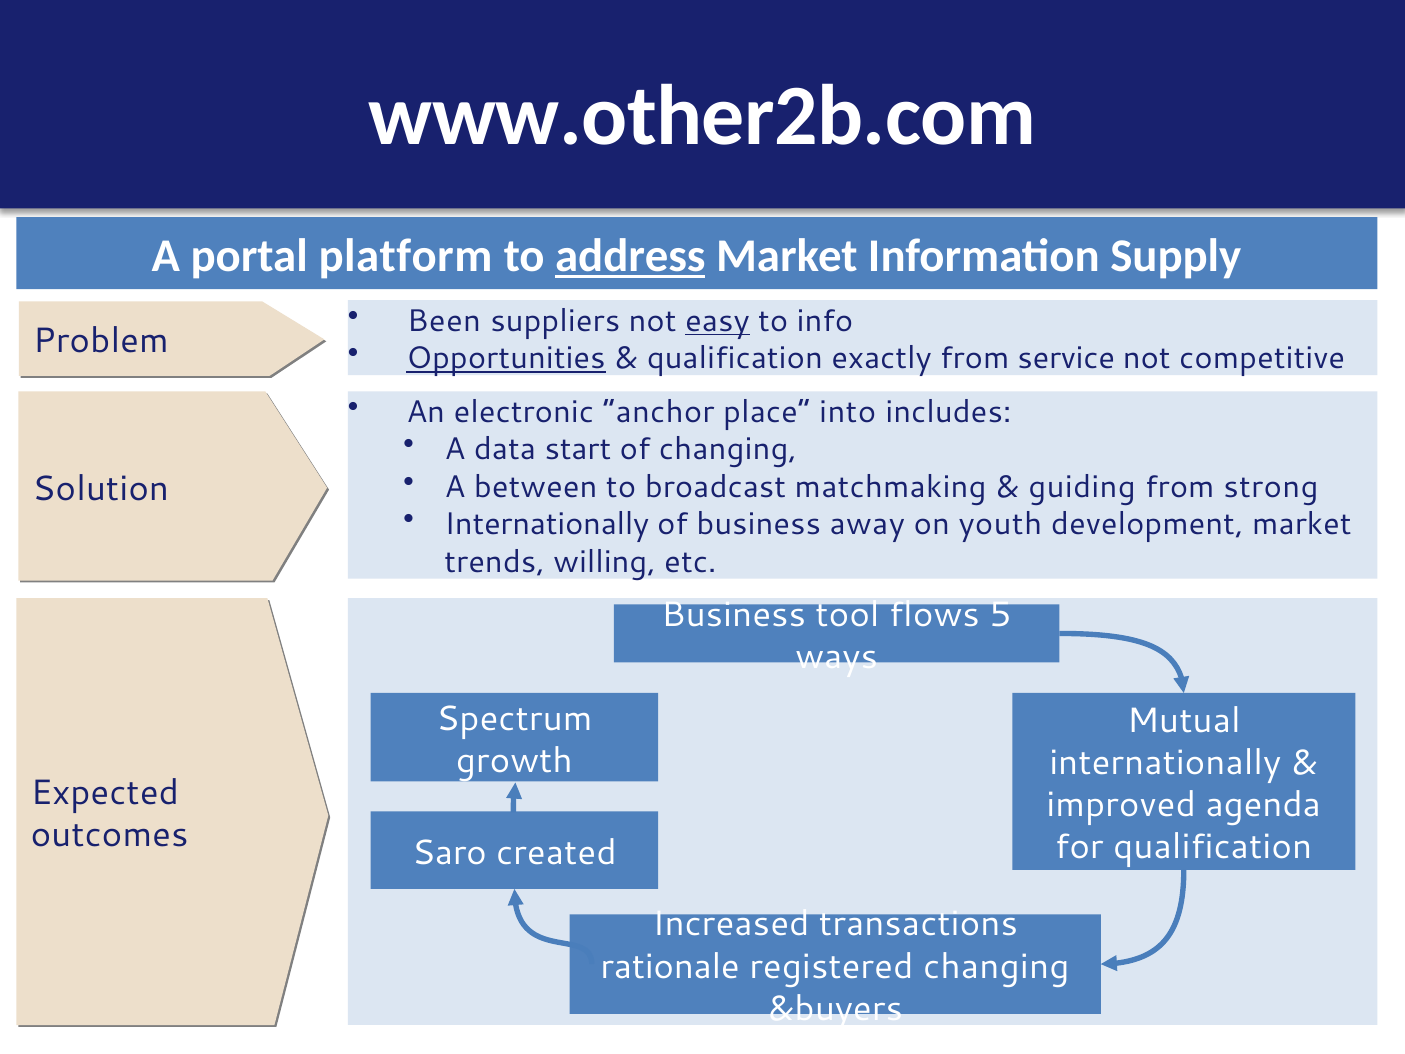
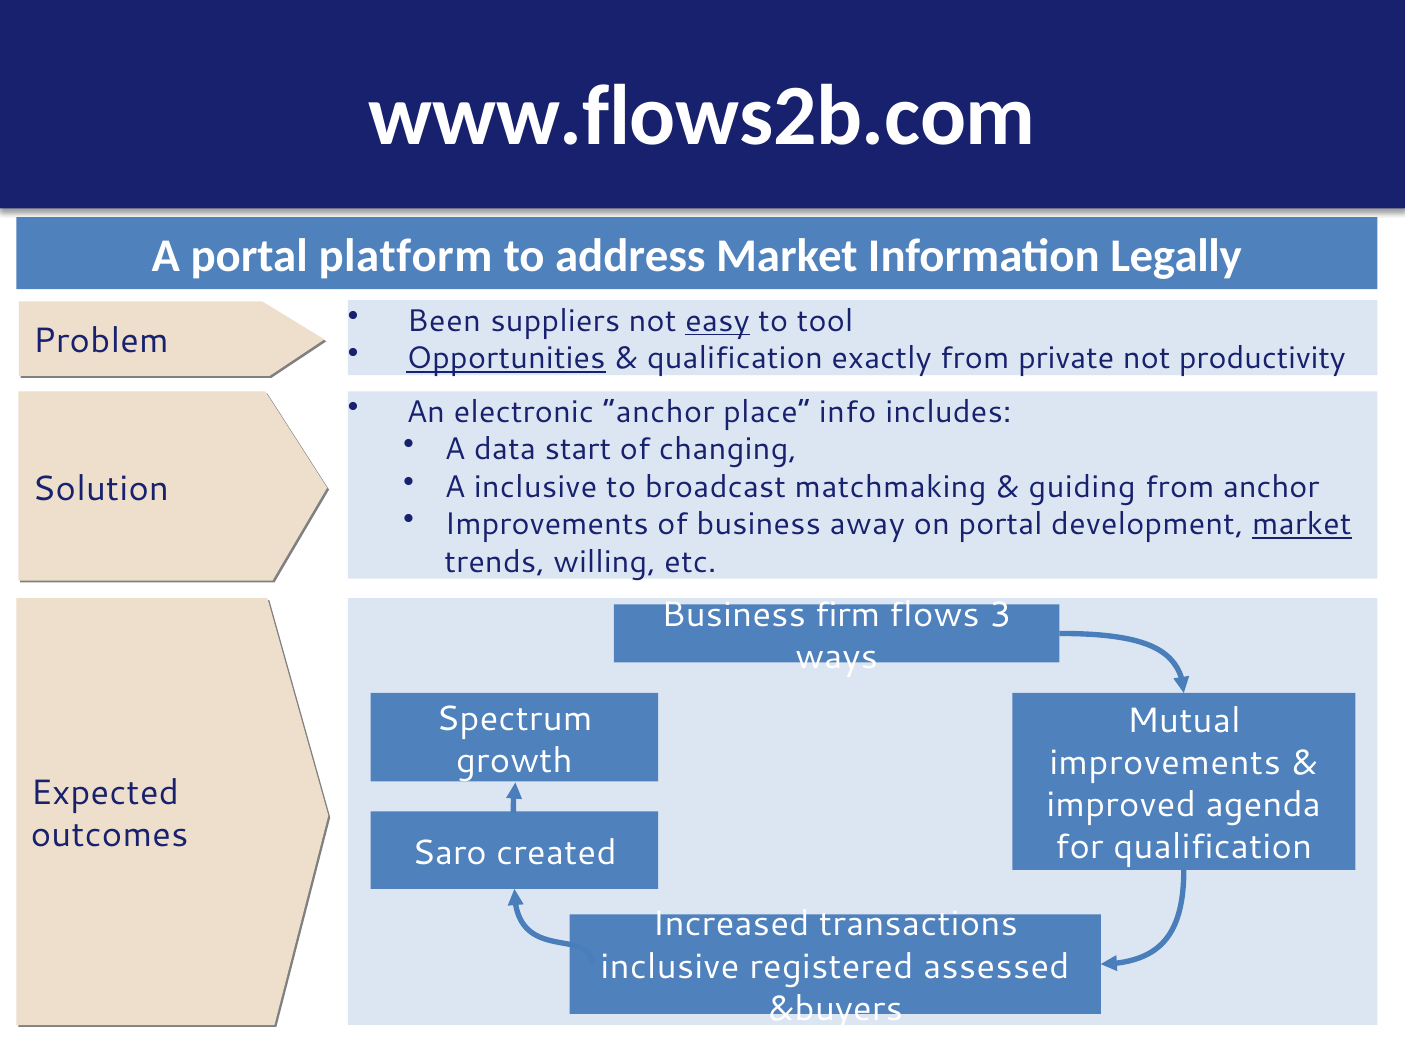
www.other2b.com: www.other2b.com -> www.flows2b.com
address underline: present -> none
Supply: Supply -> Legally
info: info -> tool
service: service -> private
competitive: competitive -> productivity
into: into -> info
A between: between -> inclusive
from strong: strong -> anchor
Internationally at (547, 524): Internationally -> Improvements
on youth: youth -> portal
market at (1302, 524) underline: none -> present
tool: tool -> firm
5: 5 -> 3
internationally at (1165, 763): internationally -> improvements
rationale at (670, 966): rationale -> inclusive
registered changing: changing -> assessed
